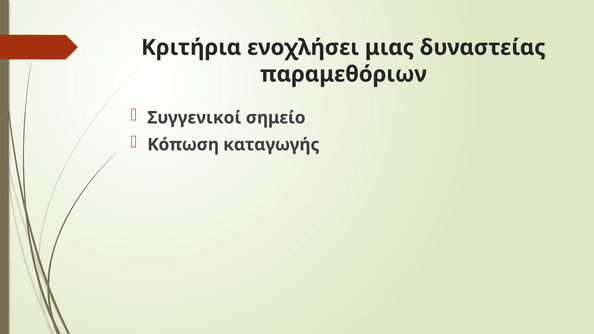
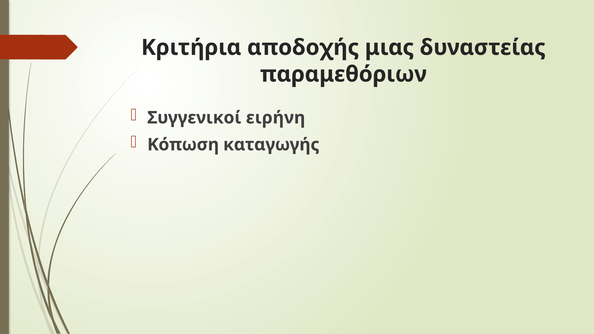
ενοχλήσει: ενοχλήσει -> αποδοχής
σημείο: σημείο -> ειρήνη
